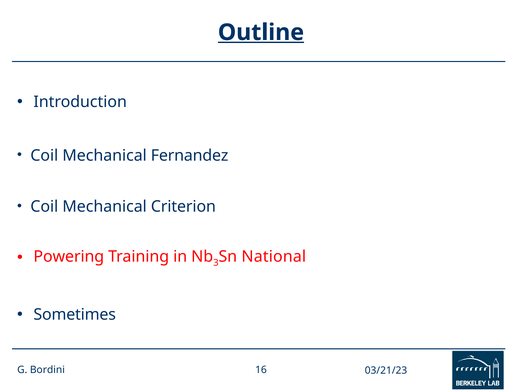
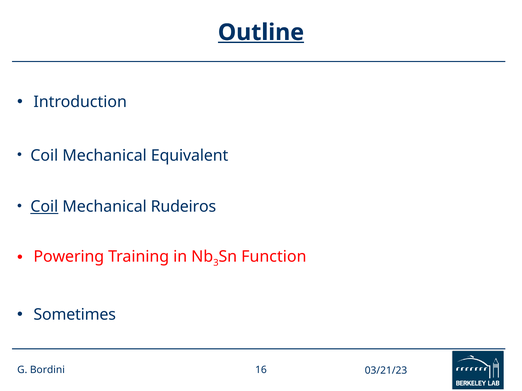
Fernandez: Fernandez -> Equivalent
Coil at (44, 207) underline: none -> present
Criterion: Criterion -> Rudeiros
National: National -> Function
